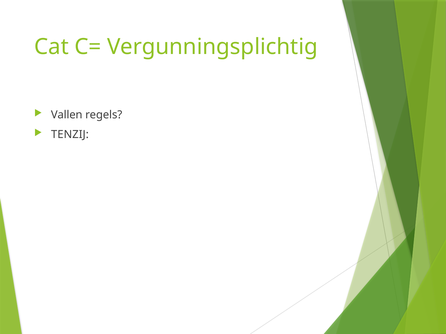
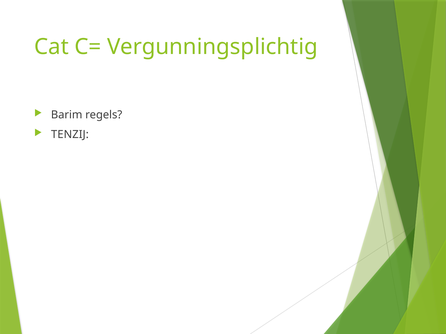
Vallen: Vallen -> Barim
